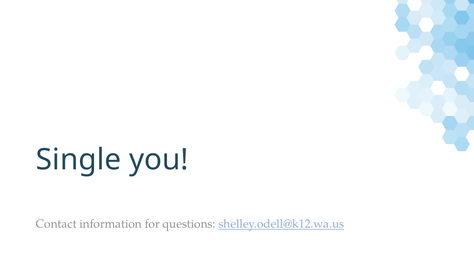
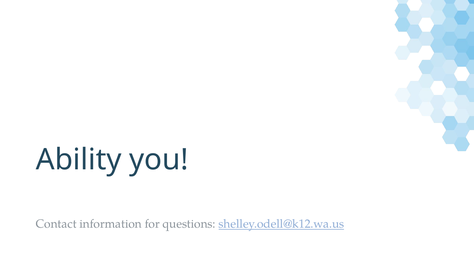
Single: Single -> Ability
